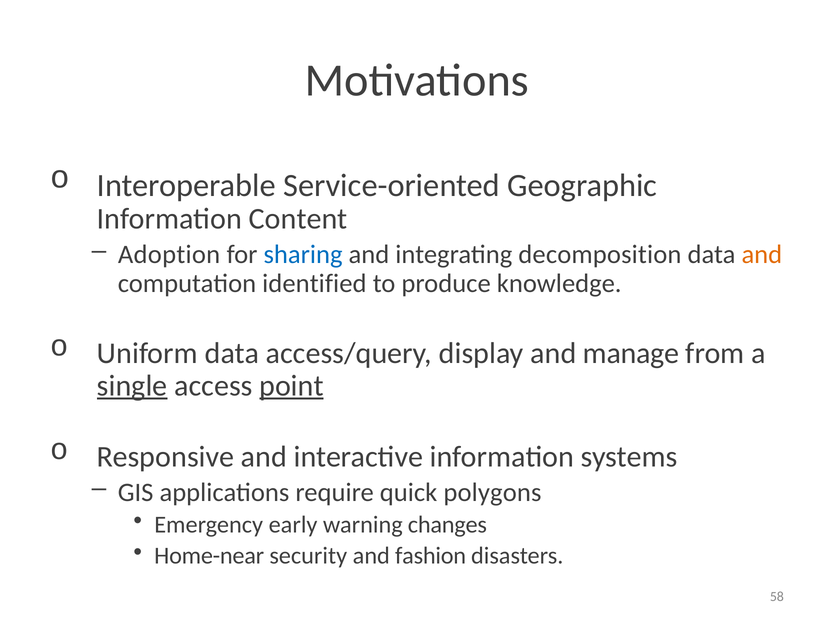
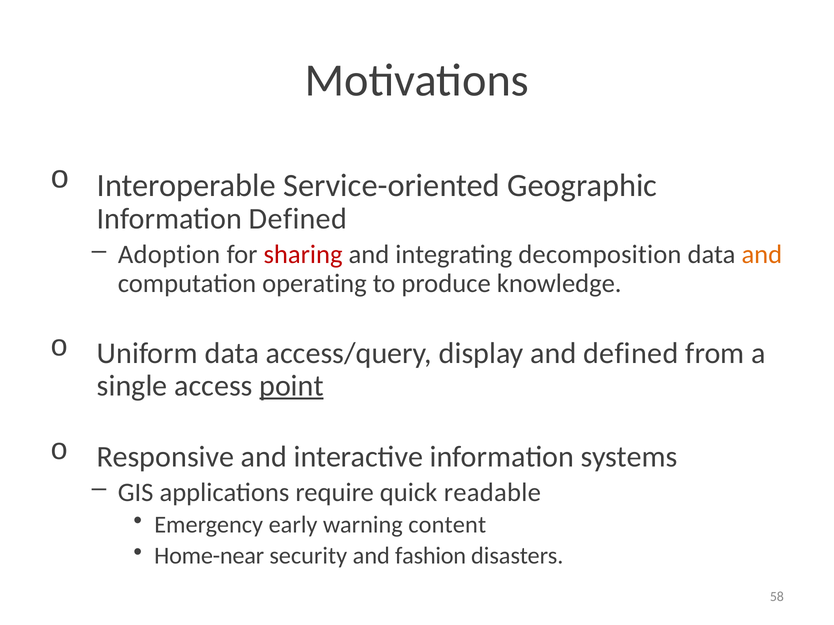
Information Content: Content -> Defined
sharing colour: blue -> red
identified: identified -> operating
and manage: manage -> defined
single underline: present -> none
polygons: polygons -> readable
changes: changes -> content
